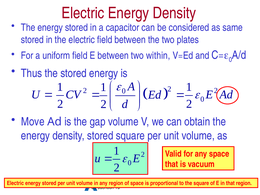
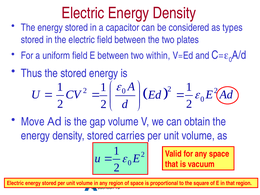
same: same -> types
stored square: square -> carries
